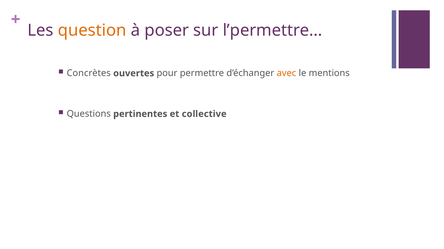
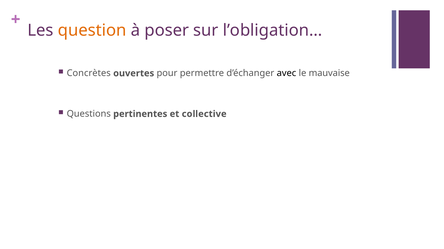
l’permettre…: l’permettre… -> l’obligation…
avec colour: orange -> black
mentions: mentions -> mauvaise
